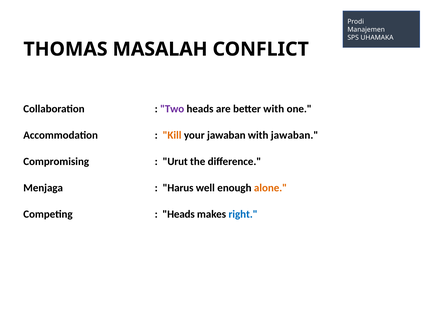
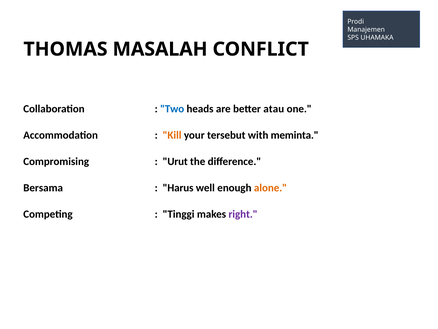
Two colour: purple -> blue
better with: with -> atau
your jawaban: jawaban -> tersebut
with jawaban: jawaban -> meminta
Menjaga: Menjaga -> Bersama
Heads at (179, 214): Heads -> Tinggi
right colour: blue -> purple
